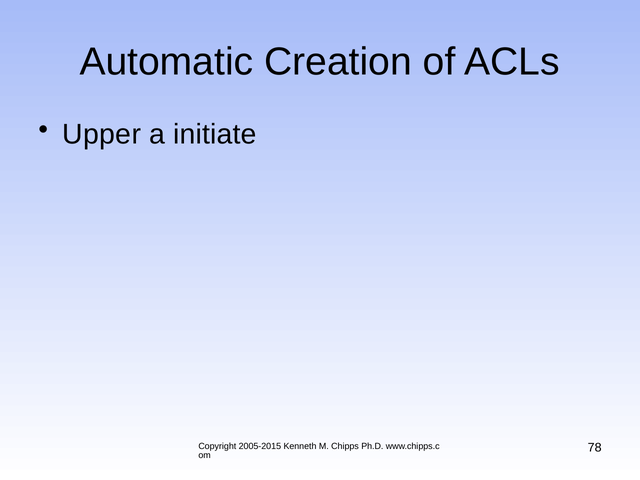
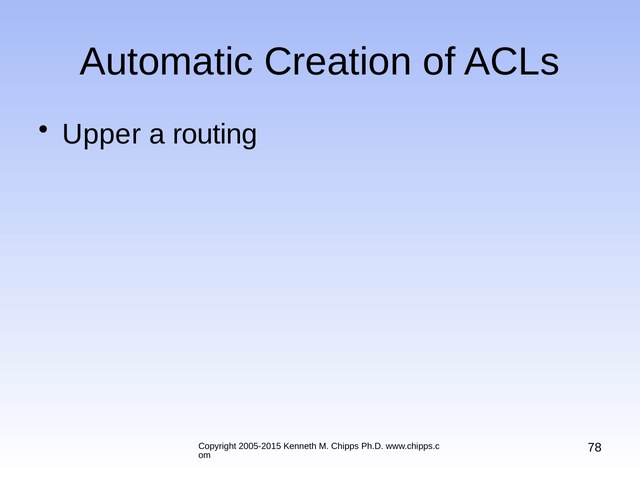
initiate: initiate -> routing
